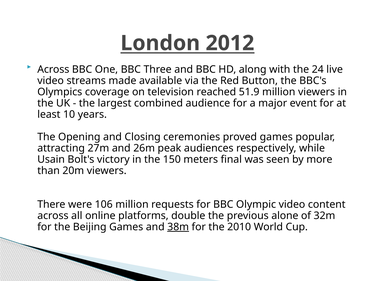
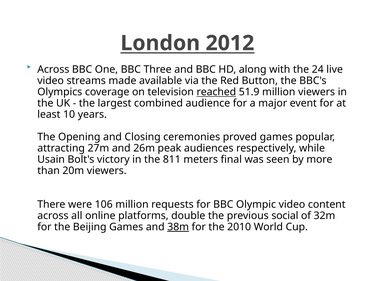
reached underline: none -> present
150: 150 -> 811
alone: alone -> social
